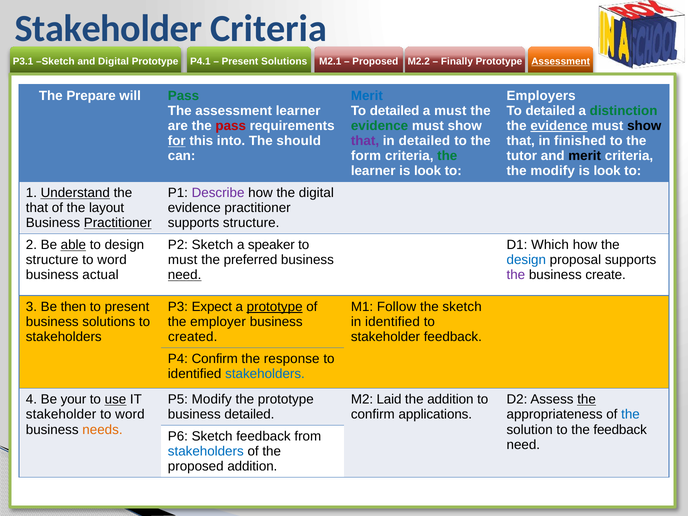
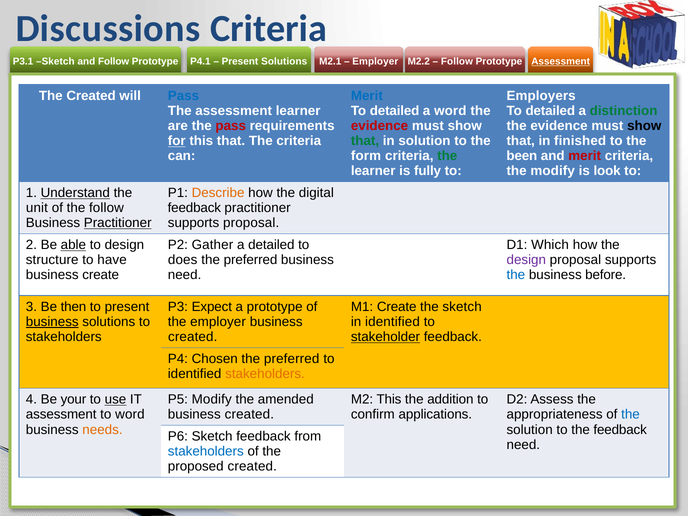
Stakeholder at (108, 29): Stakeholder -> Discussions
and Digital: Digital -> Follow
Proposed at (375, 61): Proposed -> Employer
Finally at (457, 61): Finally -> Follow
The Prepare: Prepare -> Created
Pass at (183, 96) colour: green -> blue
a must: must -> word
evidence at (380, 126) colour: green -> red
evidence at (559, 126) underline: present -> none
this into: into -> that
The should: should -> criteria
that at (365, 141) colour: purple -> green
in detailed: detailed -> solution
tutor: tutor -> been
merit at (585, 156) colour: black -> red
learner is look: look -> fully
Describe colour: purple -> orange
that at (37, 208): that -> unit
the layout: layout -> follow
evidence at (194, 208): evidence -> feedback
supports structure: structure -> proposal
P2 Sketch: Sketch -> Gather
a speaker: speaker -> detailed
word at (112, 260): word -> have
must at (183, 260): must -> does
design at (526, 260) colour: blue -> purple
business actual: actual -> create
need at (185, 275) underline: present -> none
the at (516, 275) colour: purple -> blue
create: create -> before
prototype at (275, 307) underline: present -> none
M1 Follow: Follow -> Create
business at (52, 322) underline: none -> present
stakeholder at (385, 337) underline: none -> present
P4 Confirm: Confirm -> Chosen
response at (292, 359): response -> preferred
stakeholders at (265, 374) colour: blue -> orange
the prototype: prototype -> amended
M2 Laid: Laid -> This
the at (587, 400) underline: present -> none
stakeholder at (61, 415): stakeholder -> assessment
detailed at (249, 415): detailed -> created
proposed addition: addition -> created
